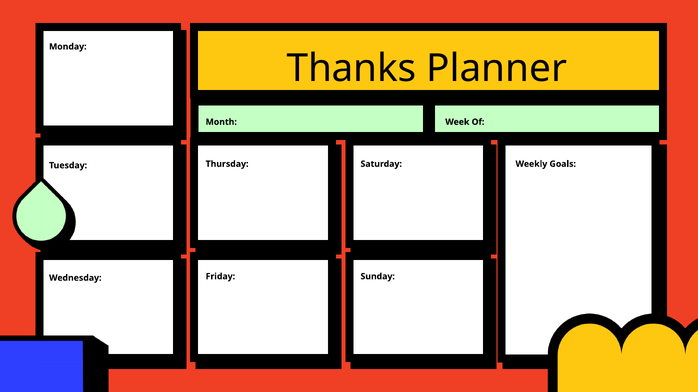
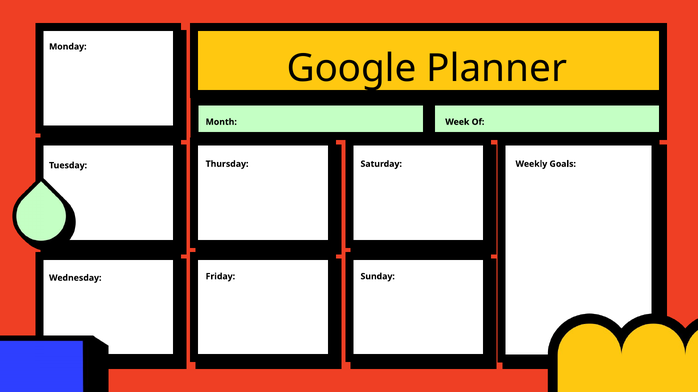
Thanks: Thanks -> Google
